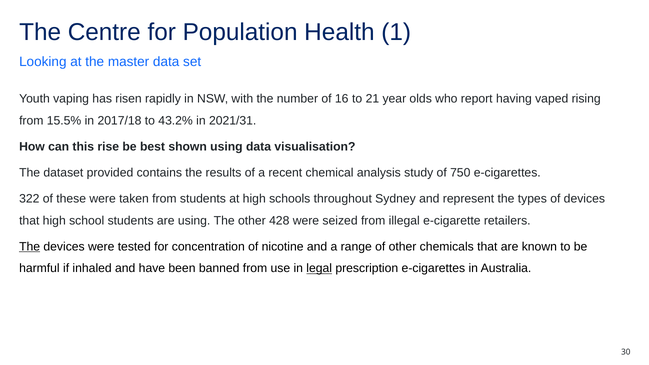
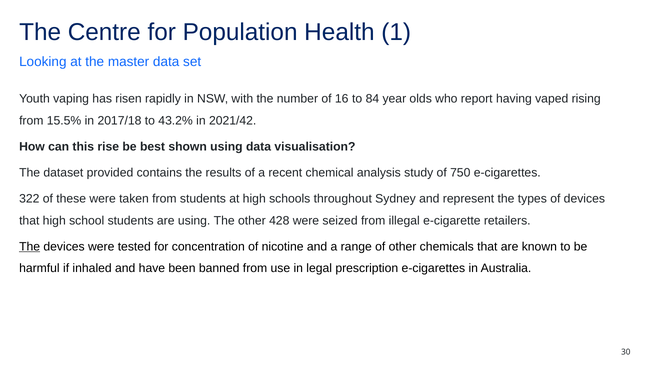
21: 21 -> 84
2021/31: 2021/31 -> 2021/42
legal underline: present -> none
